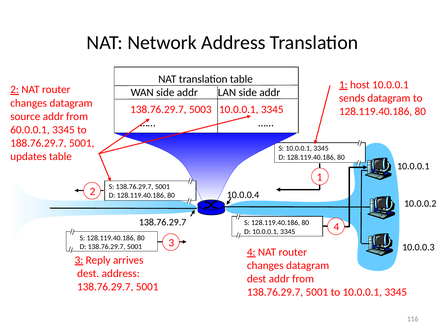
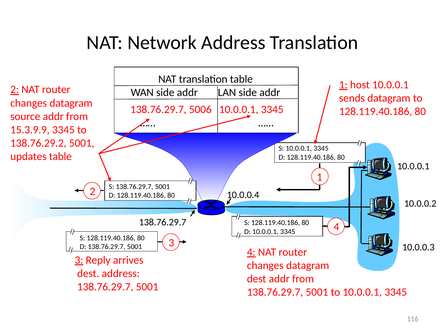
5003: 5003 -> 5006
60.0.0.1: 60.0.0.1 -> 15.3.9.9
188.76.29.7: 188.76.29.7 -> 138.76.29.2
